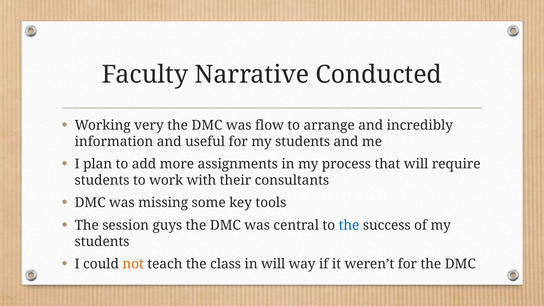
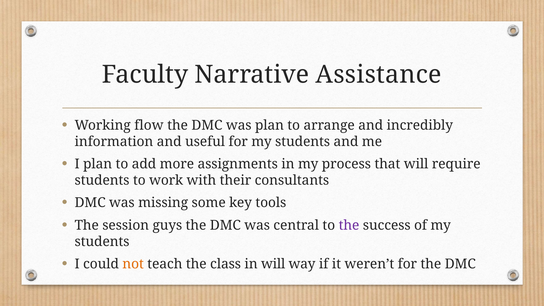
Conducted: Conducted -> Assistance
very: very -> flow
was flow: flow -> plan
the at (349, 225) colour: blue -> purple
